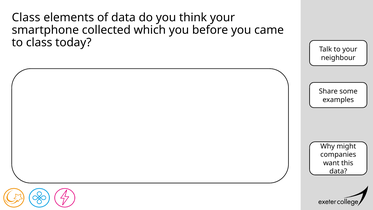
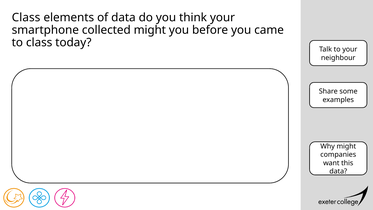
collected which: which -> might
